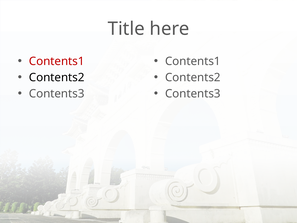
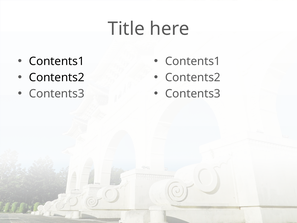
Contents1 at (57, 61) colour: red -> black
